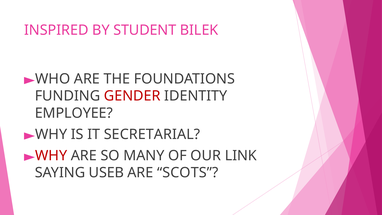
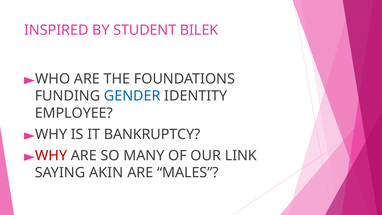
GENDER colour: red -> blue
SECRETARIAL: SECRETARIAL -> BANKRUPTCY
USEB: USEB -> AKIN
SCOTS: SCOTS -> MALES
